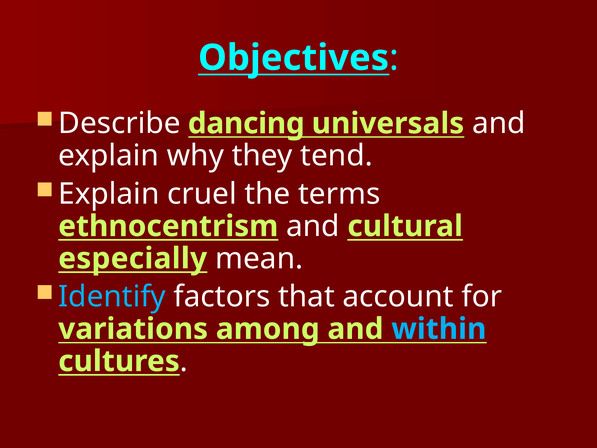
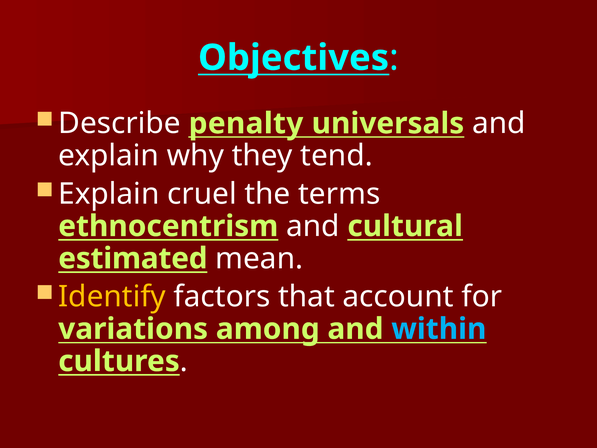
dancing: dancing -> penalty
especially: especially -> estimated
Identify colour: light blue -> yellow
